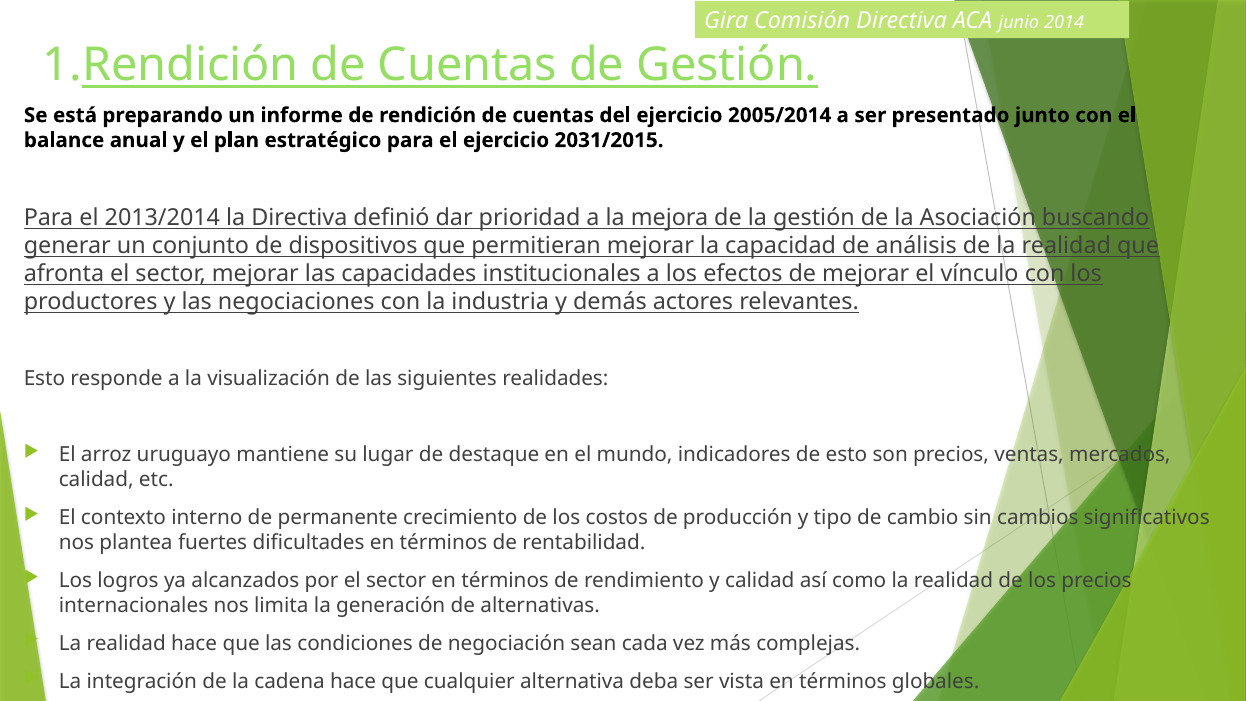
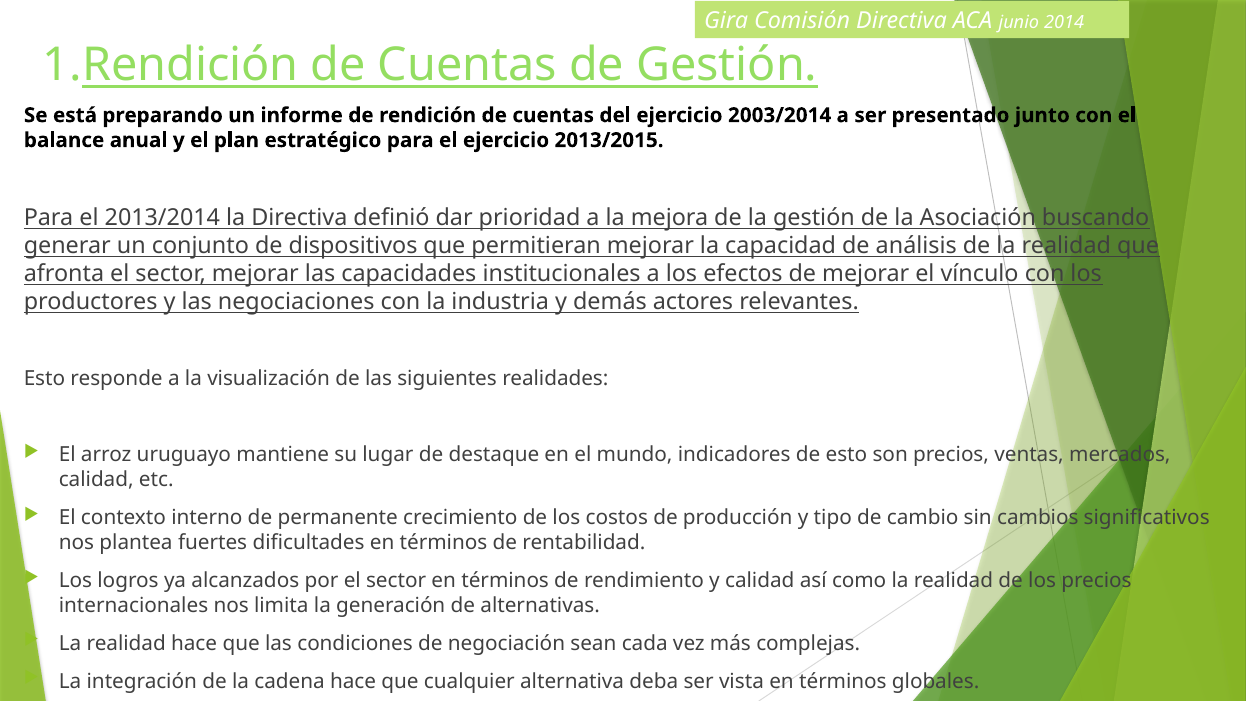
2005/2014: 2005/2014 -> 2003/2014
2031/2015: 2031/2015 -> 2013/2015
